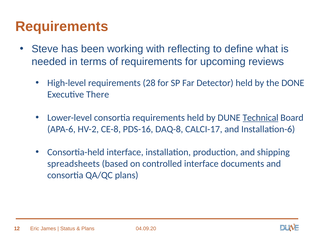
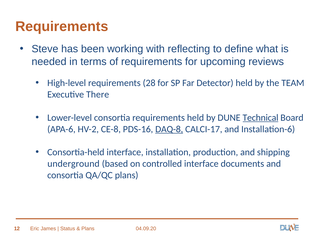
DONE: DONE -> TEAM
DAQ-8 underline: none -> present
spreadsheets: spreadsheets -> underground
